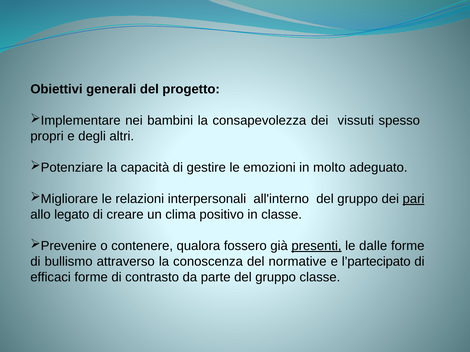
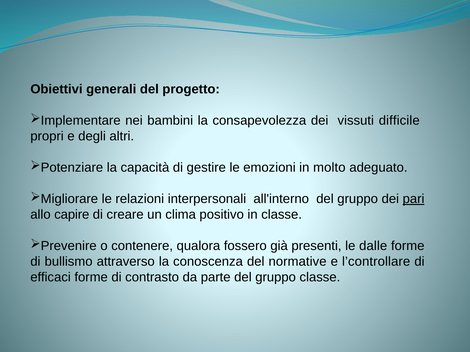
spesso: spesso -> difficile
legato: legato -> capire
presenti underline: present -> none
l’partecipato: l’partecipato -> l’controllare
